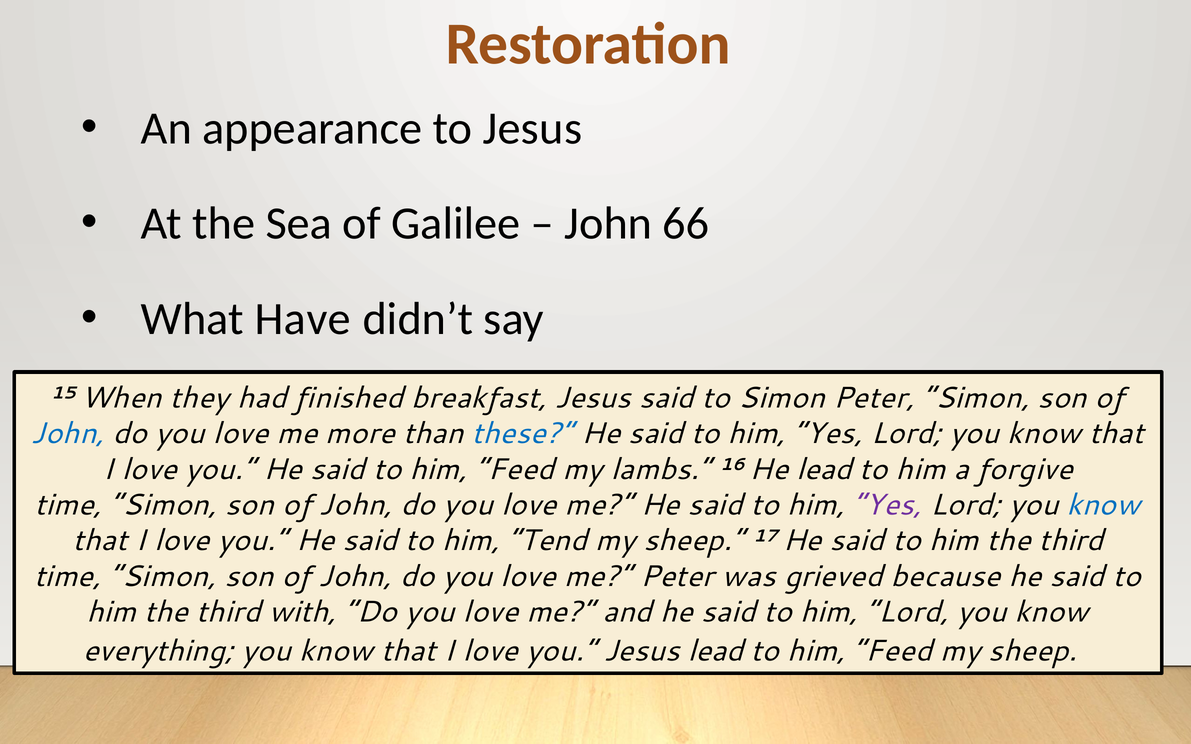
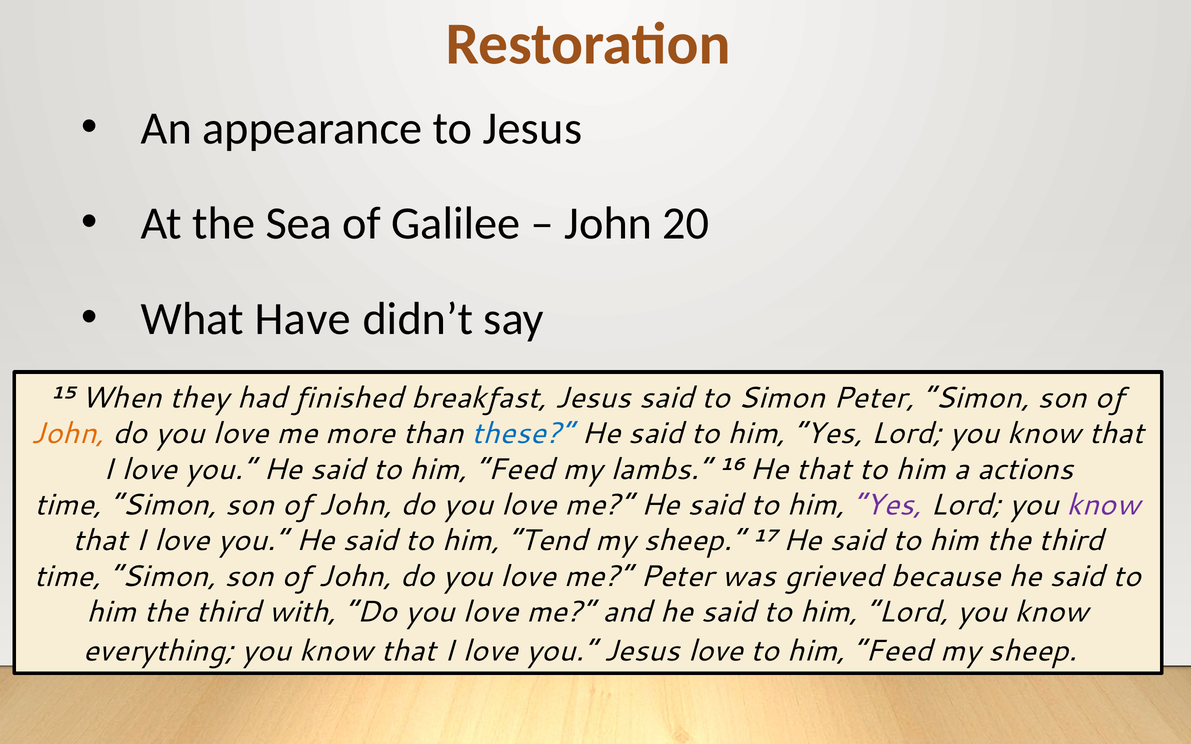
66: 66 -> 20
John at (68, 434) colour: blue -> orange
He lead: lead -> that
forgive: forgive -> actions
know at (1104, 505) colour: blue -> purple
Jesus lead: lead -> love
